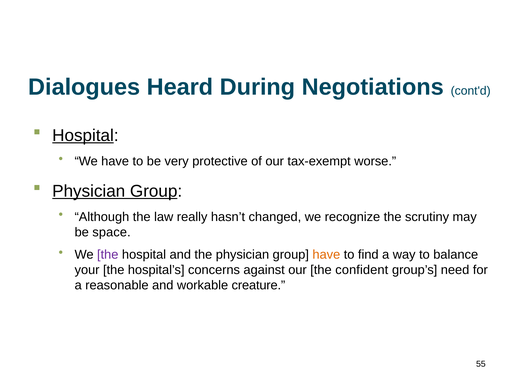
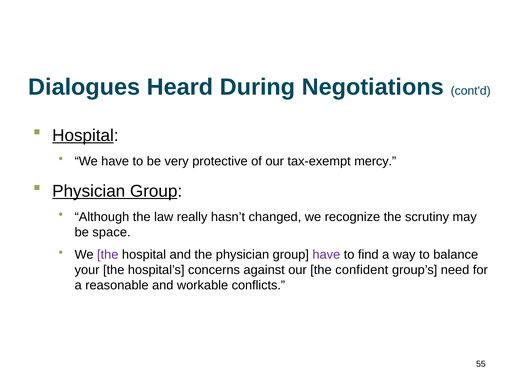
worse: worse -> mercy
have at (326, 255) colour: orange -> purple
creature: creature -> conflicts
